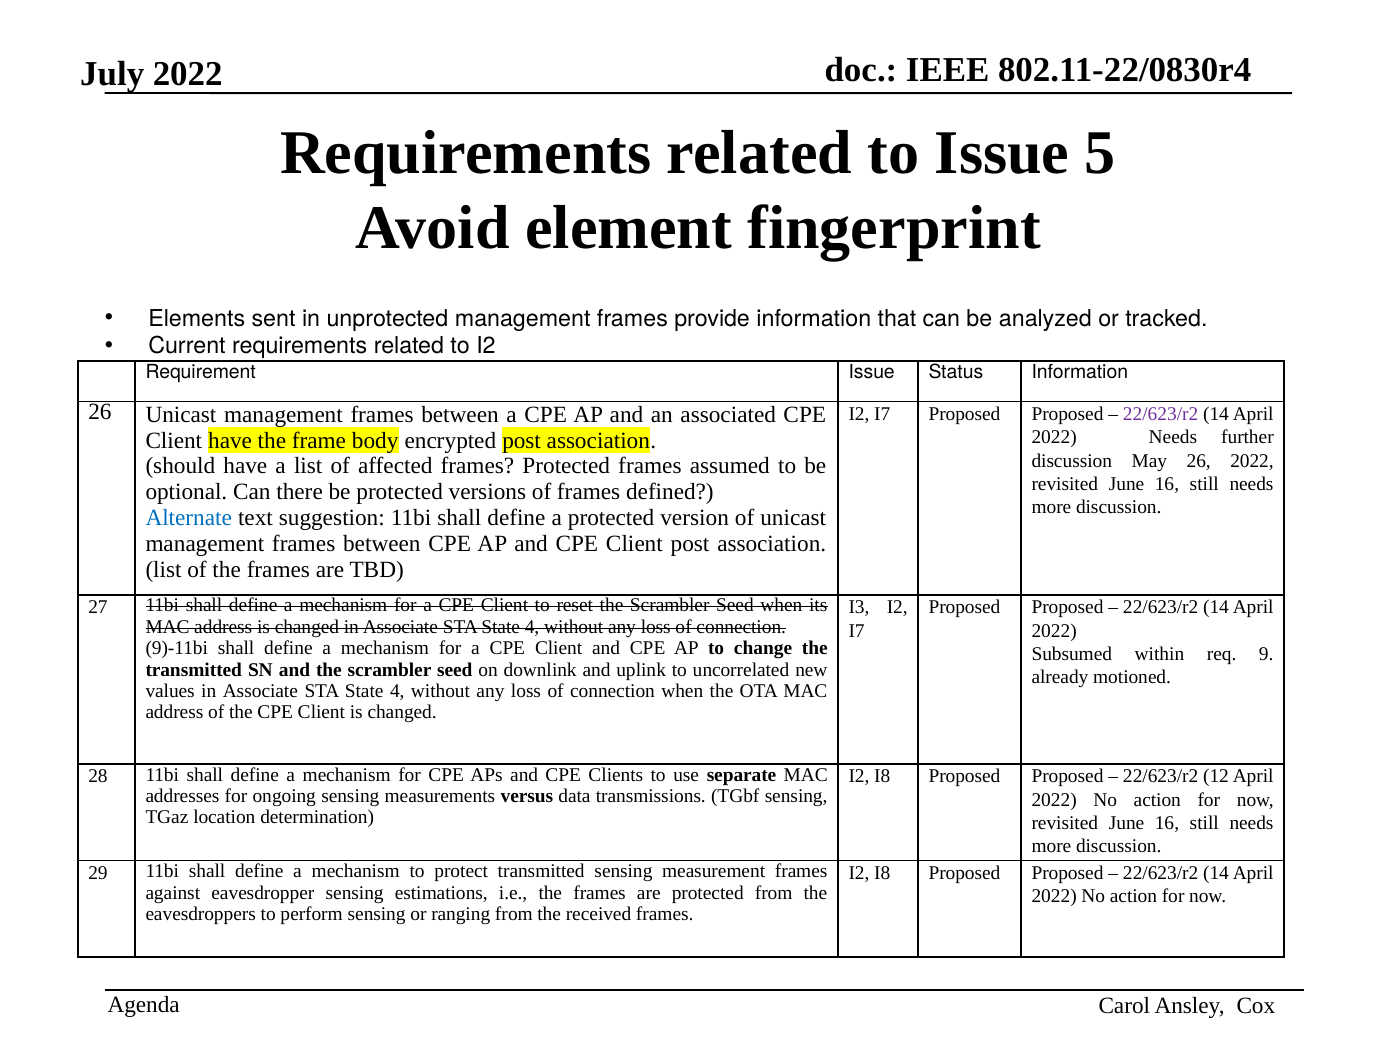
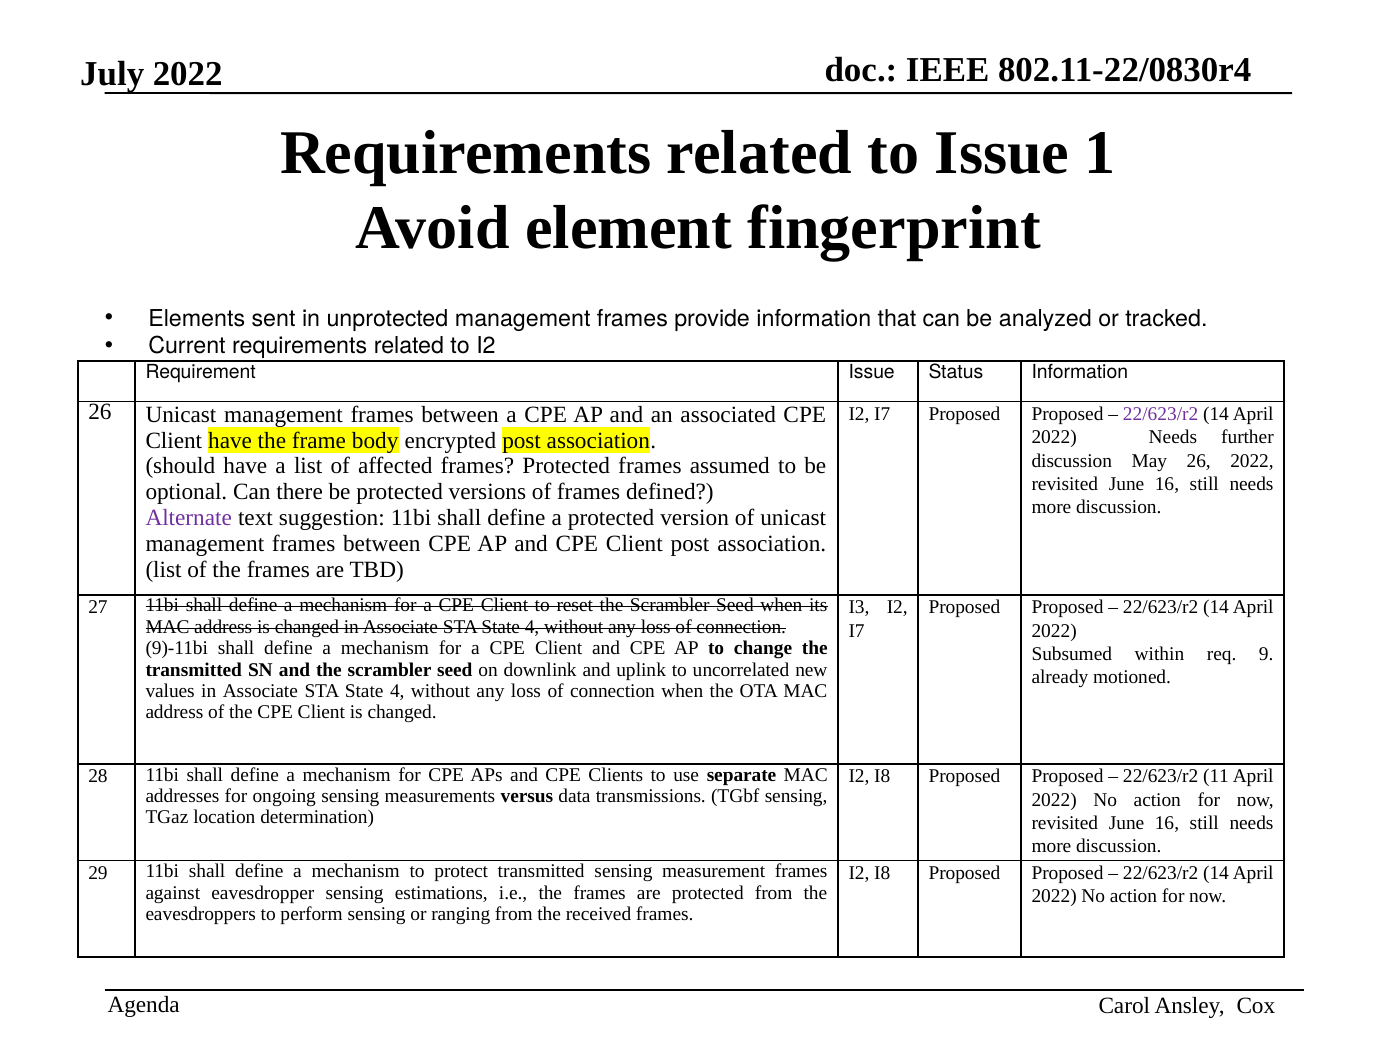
5: 5 -> 1
Alternate colour: blue -> purple
12: 12 -> 11
